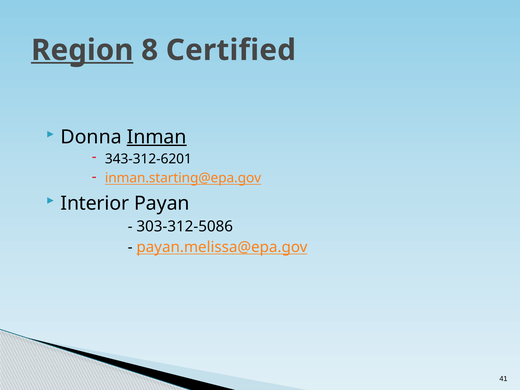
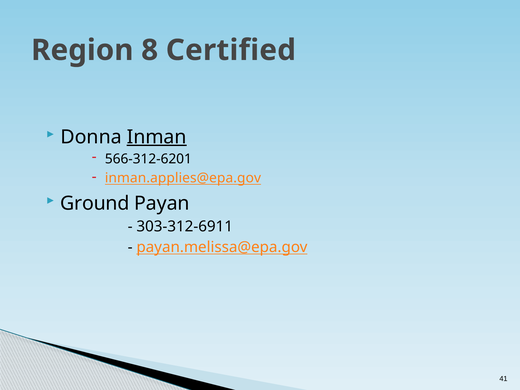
Region underline: present -> none
343-312-6201: 343-312-6201 -> 566-312-6201
inman.starting@epa.gov: inman.starting@epa.gov -> inman.applies@epa.gov
Interior: Interior -> Ground
303-312-5086: 303-312-5086 -> 303-312-6911
